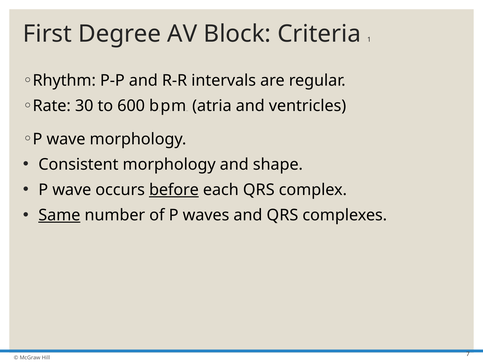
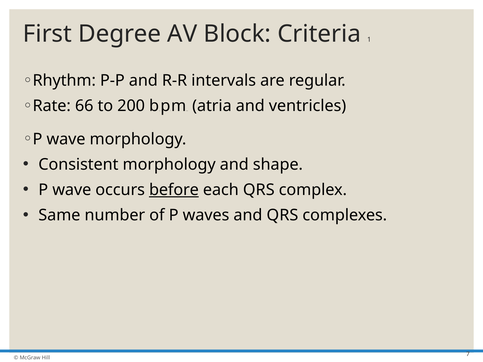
30: 30 -> 66
600: 600 -> 200
Same underline: present -> none
